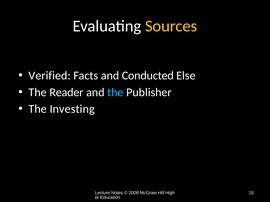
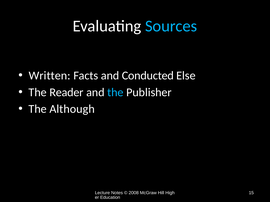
Sources colour: yellow -> light blue
Verified: Verified -> Written
Investing: Investing -> Although
